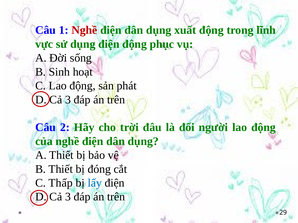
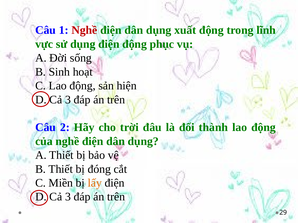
phát: phát -> hiện
người: người -> thành
Thấp: Thấp -> Miền
lấy colour: blue -> orange
